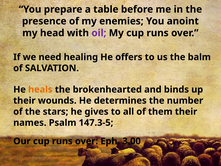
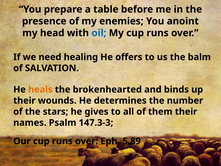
oil colour: purple -> blue
147.3-5: 147.3-5 -> 147.3-3
3.00: 3.00 -> 5.89
